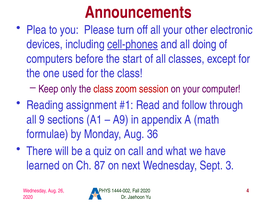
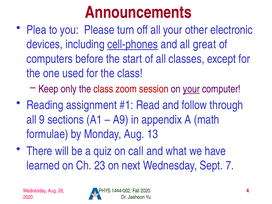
doing: doing -> great
your at (191, 89) underline: none -> present
36: 36 -> 13
87: 87 -> 23
3: 3 -> 7
